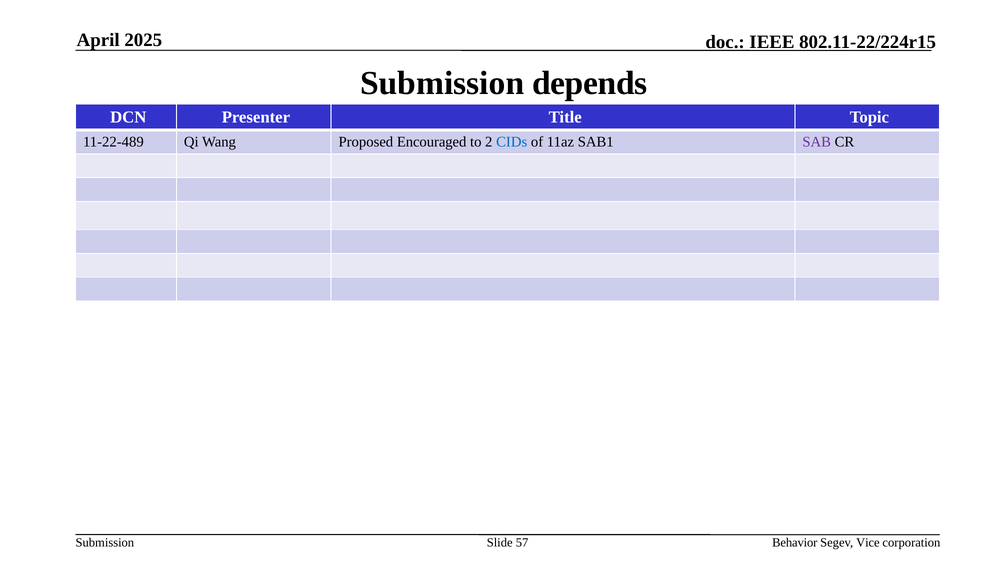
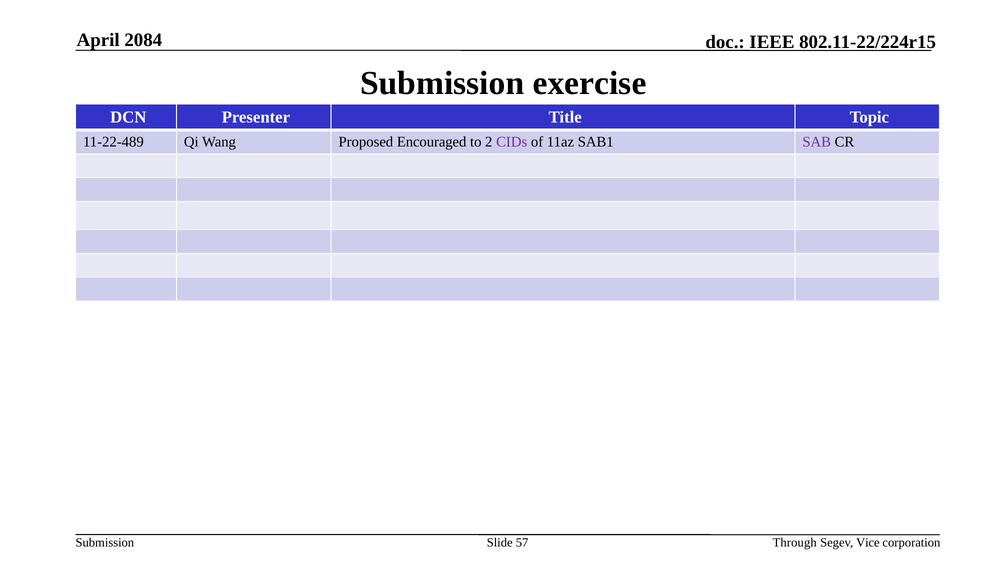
2025: 2025 -> 2084
depends: depends -> exercise
CIDs colour: blue -> purple
Behavior: Behavior -> Through
